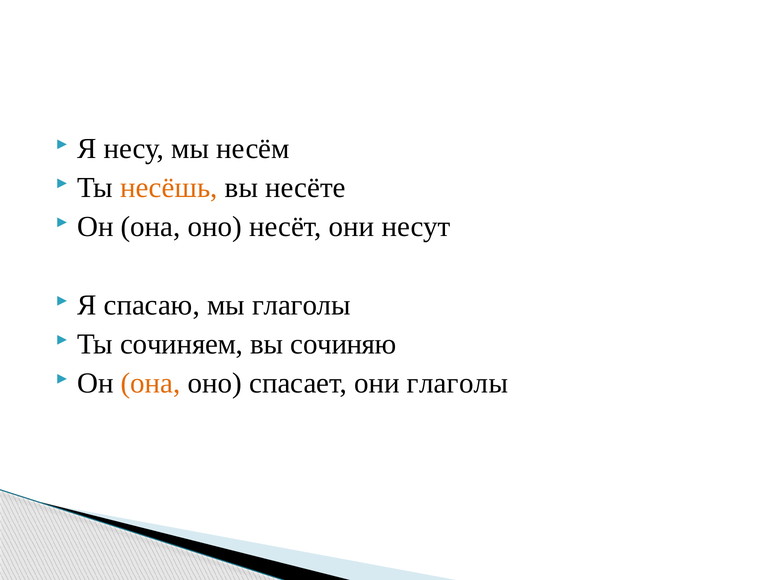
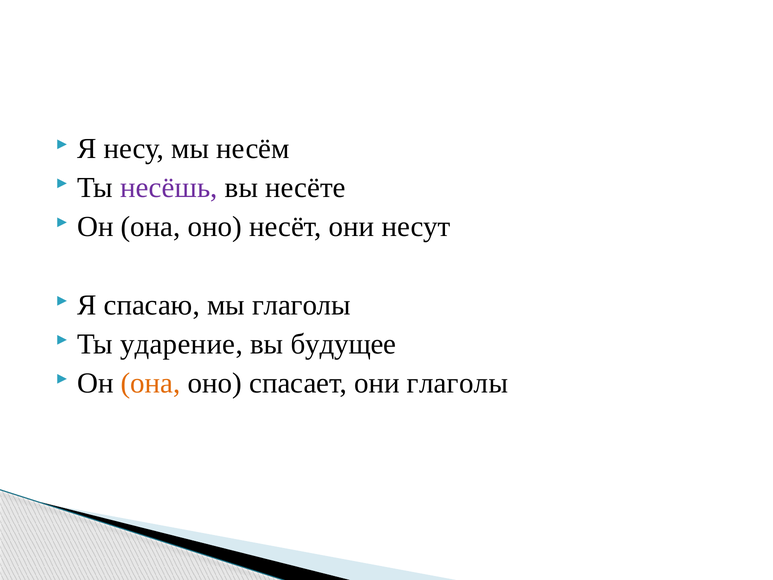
несёшь colour: orange -> purple
сочиняем: сочиняем -> ударение
сочиняю: сочиняю -> будущее
